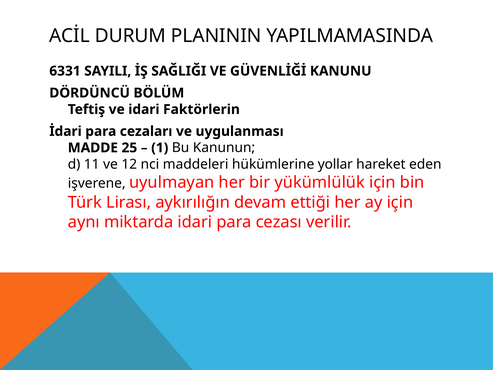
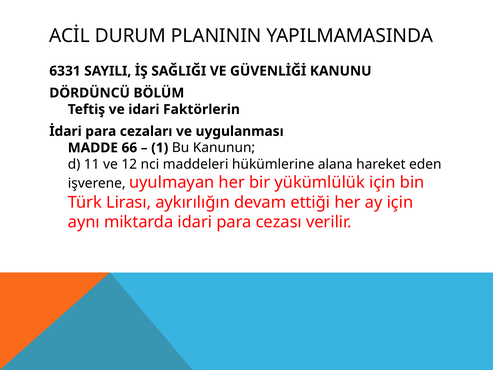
25: 25 -> 66
yollar: yollar -> alana
